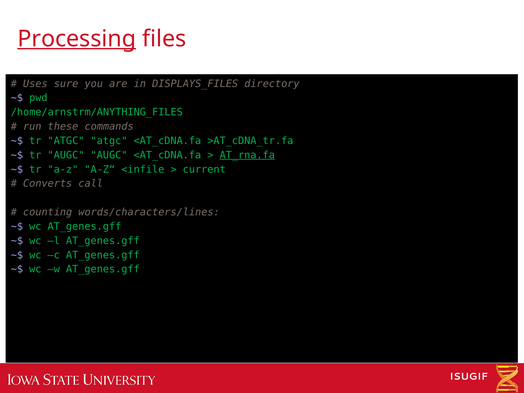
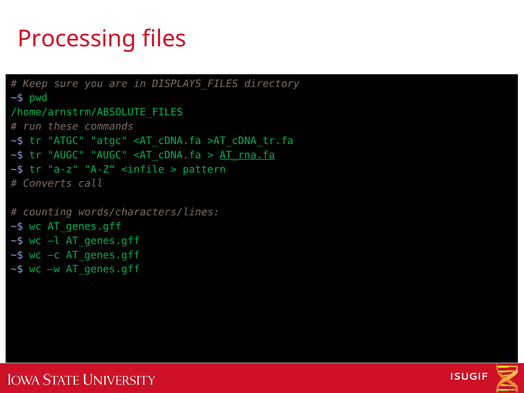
Processing underline: present -> none
Uses: Uses -> Keep
/home/arnstrm/ANYTHING_FILES: /home/arnstrm/ANYTHING_FILES -> /home/arnstrm/ABSOLUTE_FILES
current: current -> pattern
